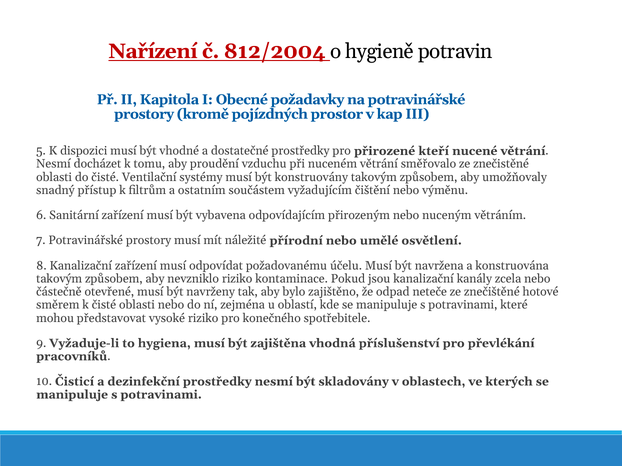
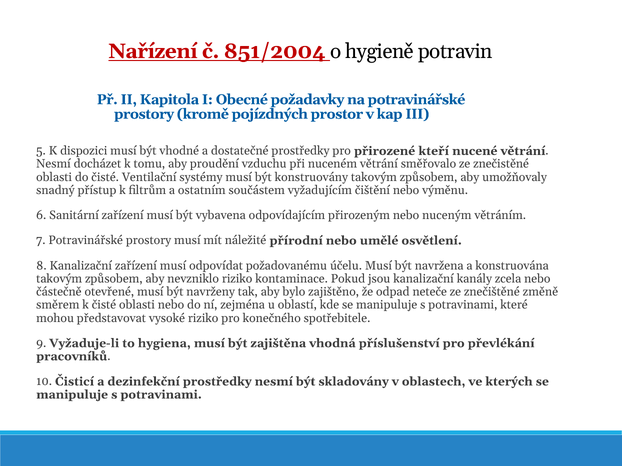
812/2004: 812/2004 -> 851/2004
hotové: hotové -> změně
